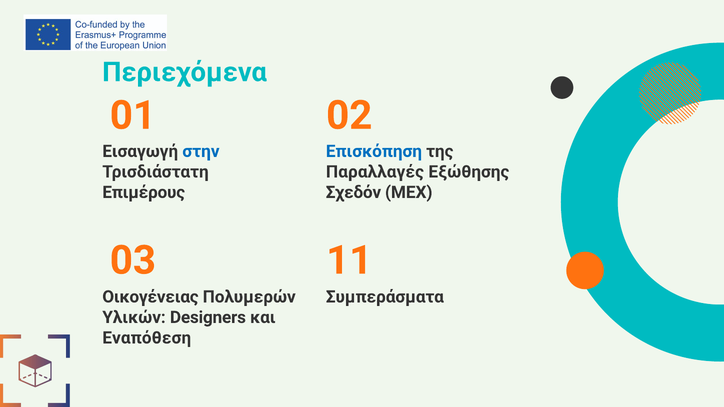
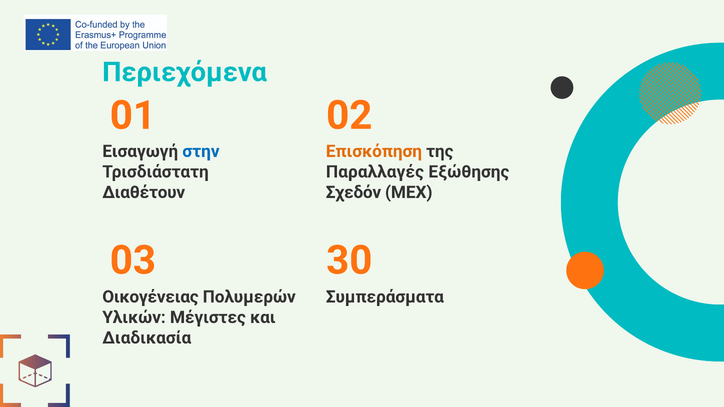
Επισκόπηση colour: blue -> orange
Επιμέρους: Επιμέρους -> Διαθέτουν
11: 11 -> 30
Designers: Designers -> Μέγιστες
Εναπόθεση: Εναπόθεση -> Διαδικασία
